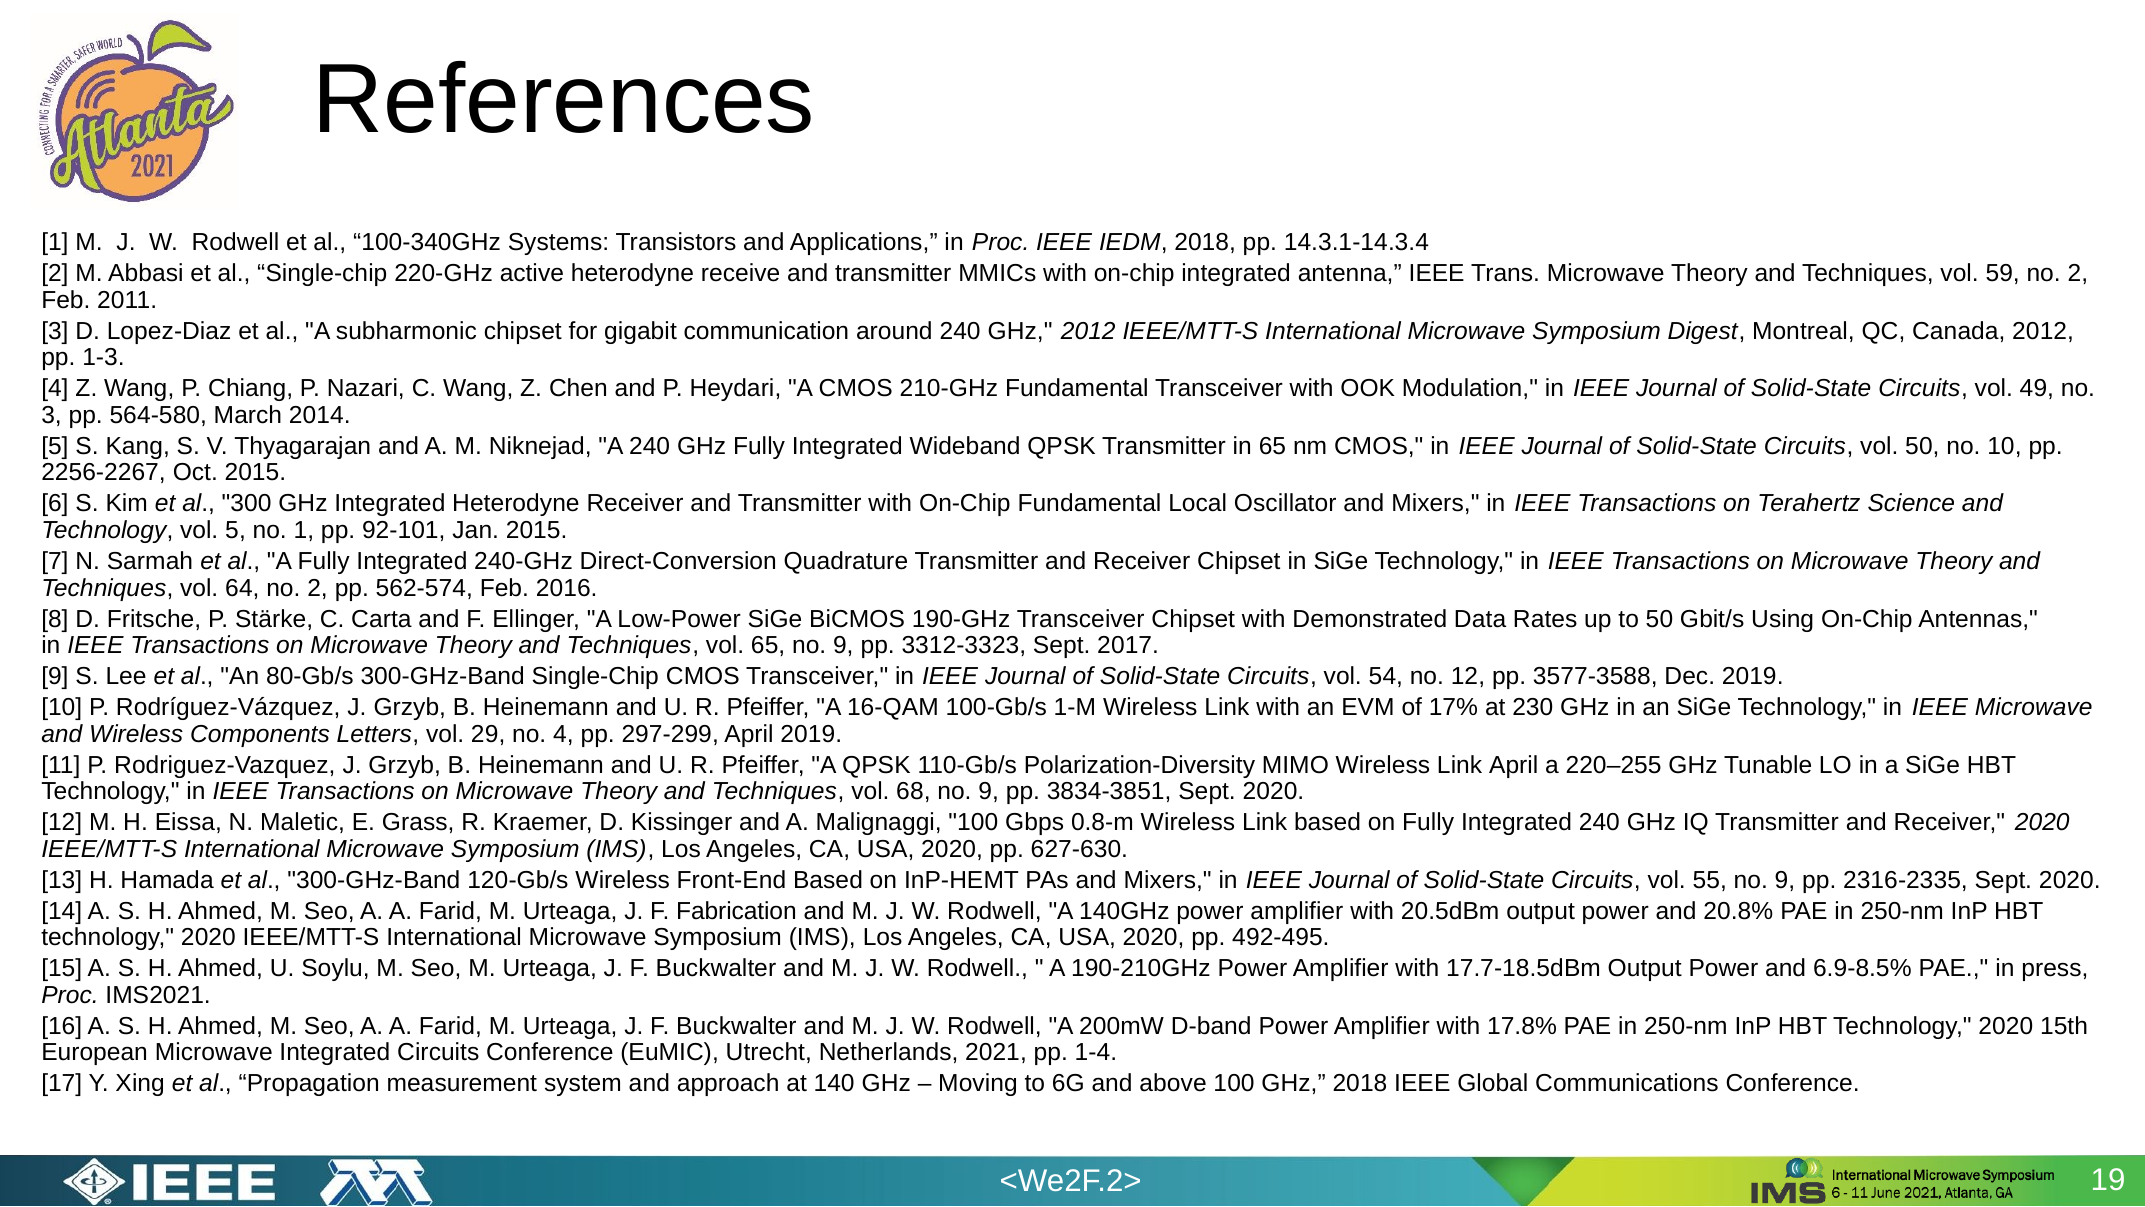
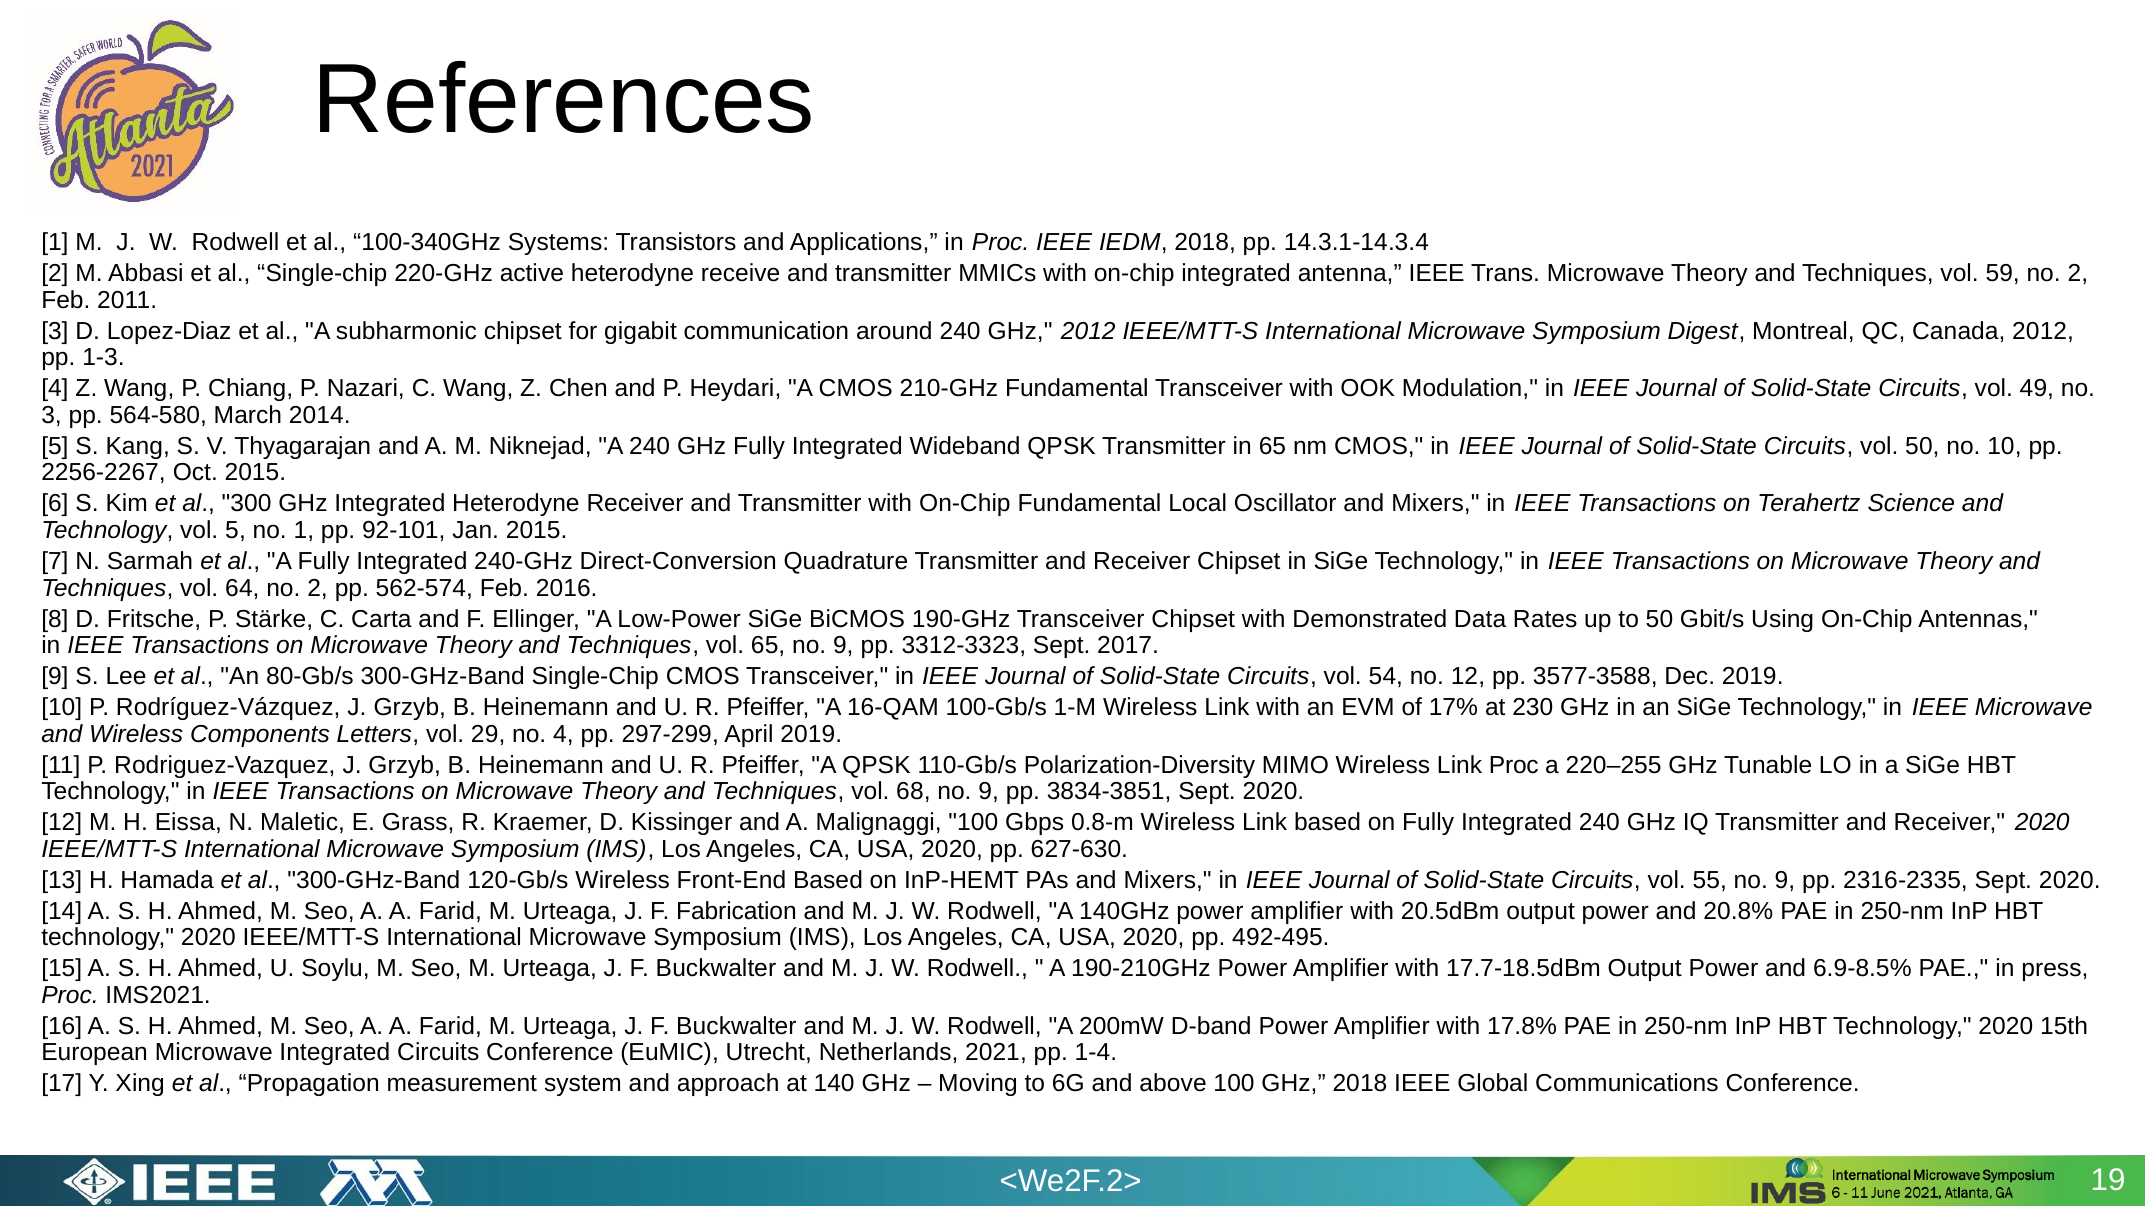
Link April: April -> Proc
